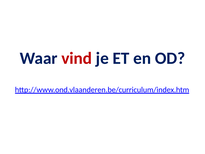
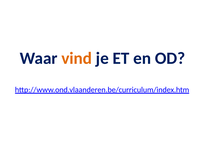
vind colour: red -> orange
